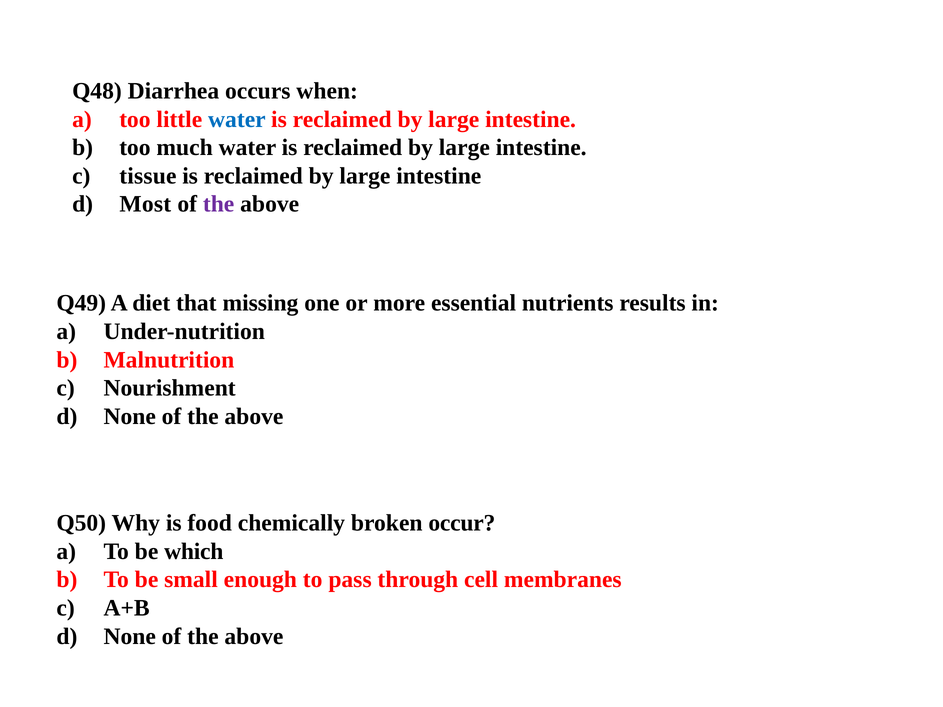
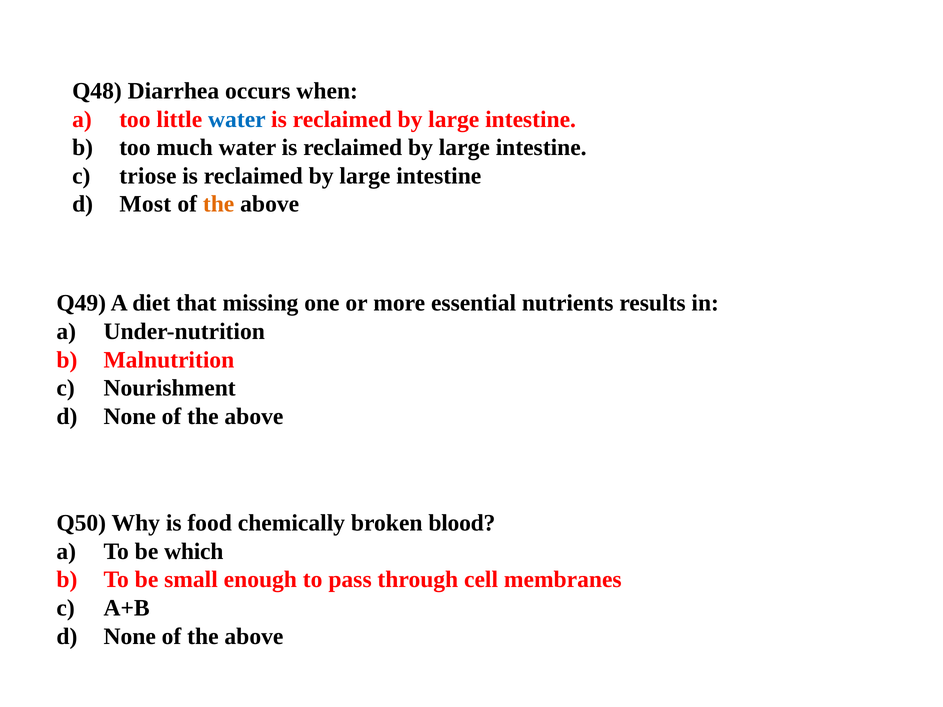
tissue: tissue -> triose
the at (219, 204) colour: purple -> orange
occur: occur -> blood
